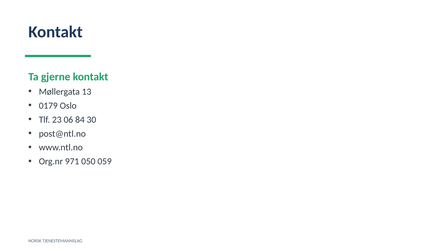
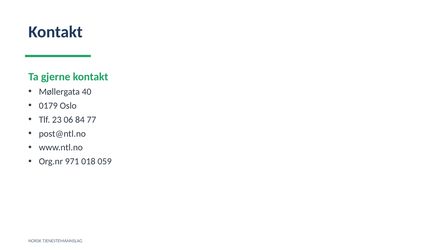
13: 13 -> 40
30: 30 -> 77
050: 050 -> 018
